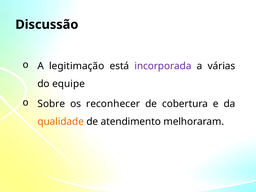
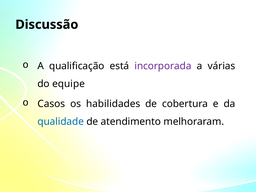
legitimação: legitimação -> qualificação
Sobre: Sobre -> Casos
reconhecer: reconhecer -> habilidades
qualidade colour: orange -> blue
